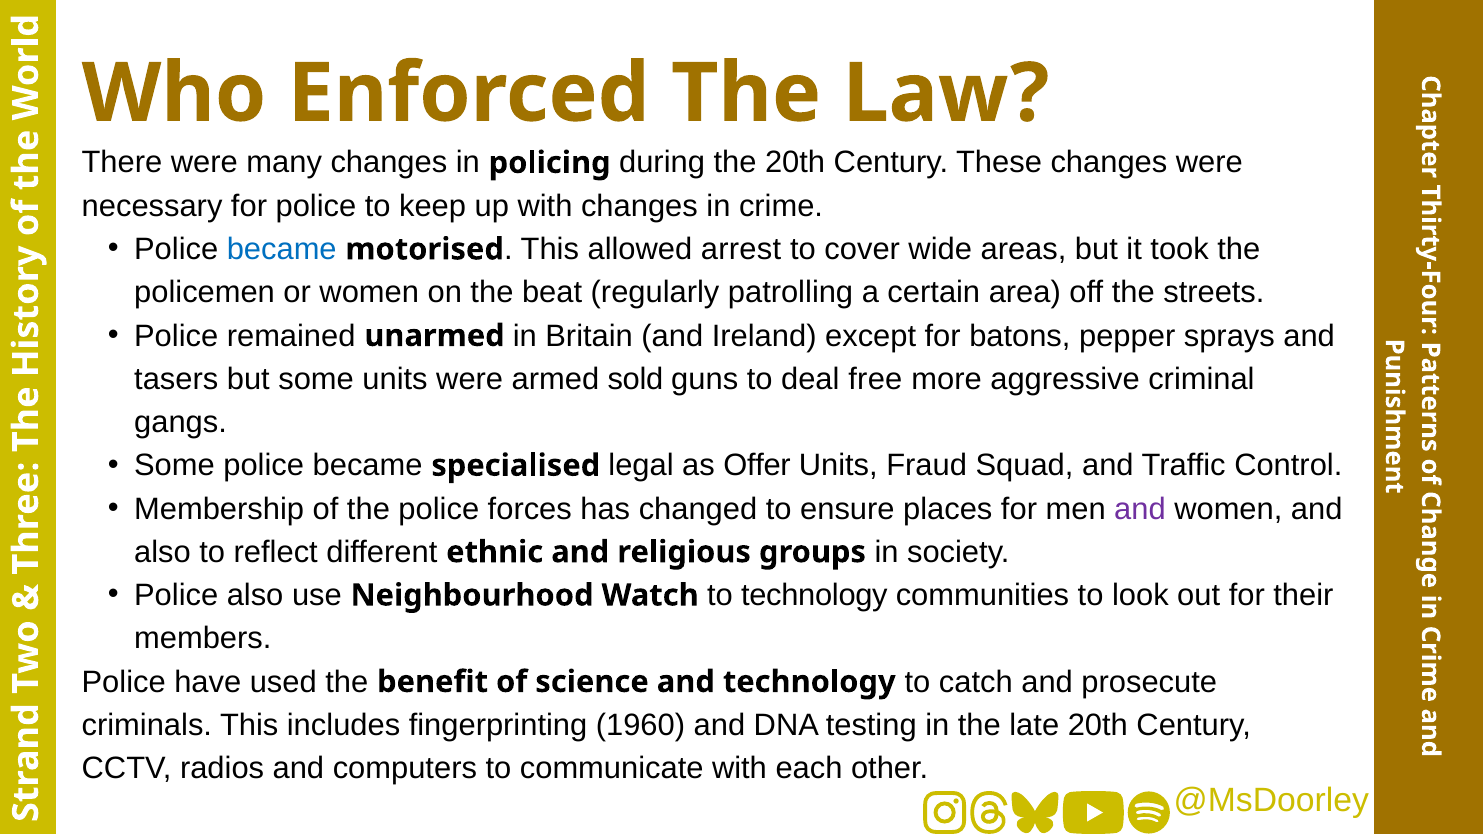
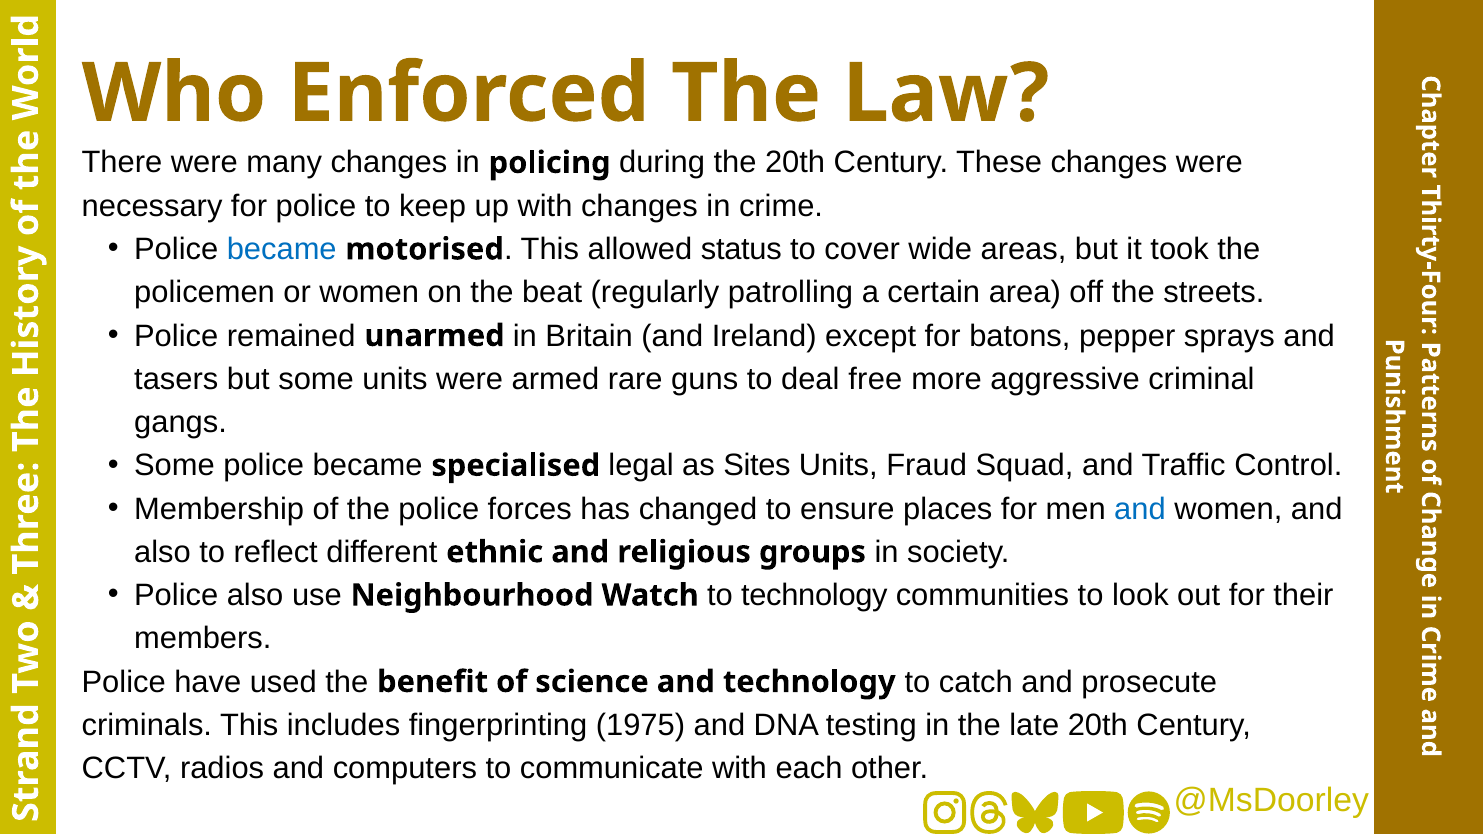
arrest: arrest -> status
sold: sold -> rare
Offer: Offer -> Sites
and at (1140, 509) colour: purple -> blue
1960: 1960 -> 1975
